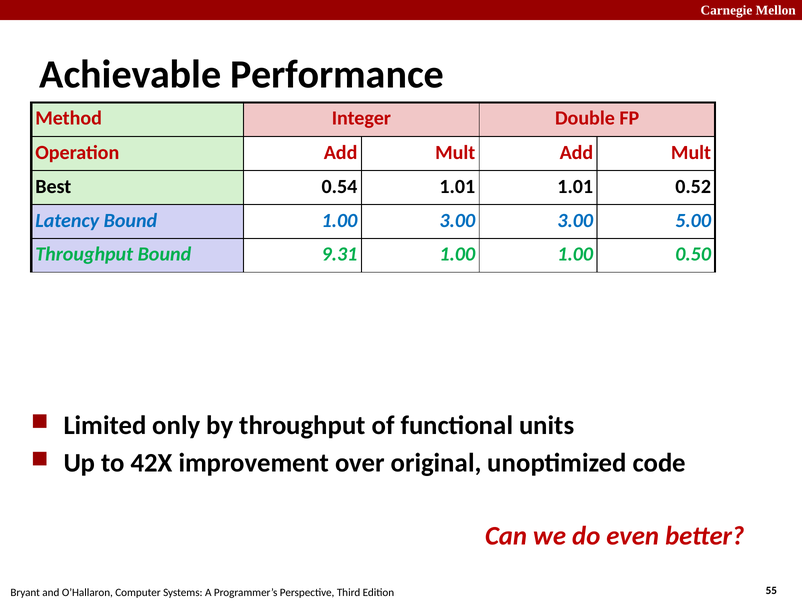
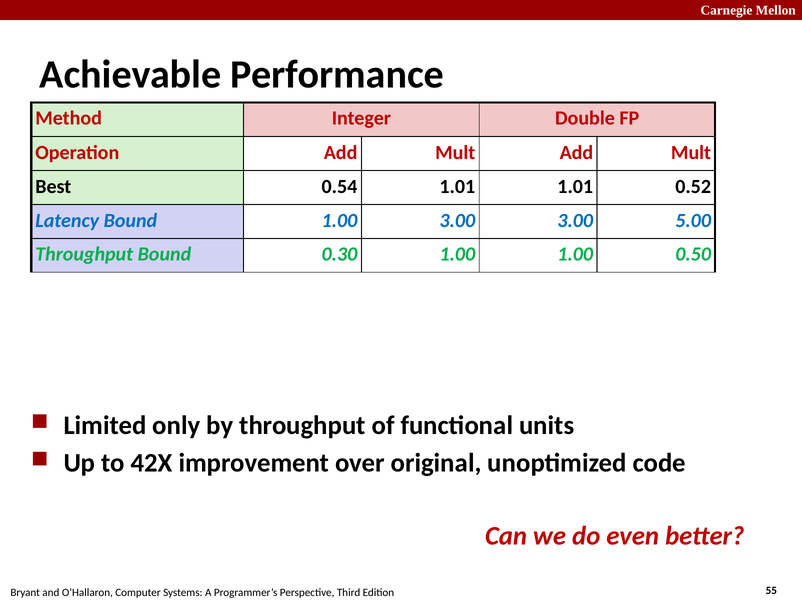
9.31: 9.31 -> 0.30
